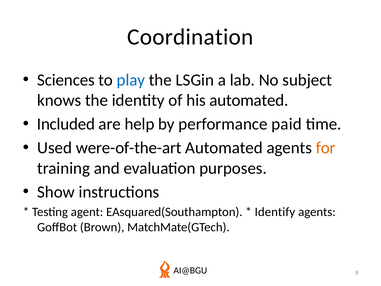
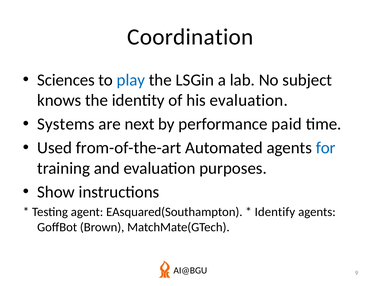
his automated: automated -> evaluation
Included: Included -> Systems
help: help -> next
were-of-the-art: were-of-the-art -> from-of-the-art
for colour: orange -> blue
